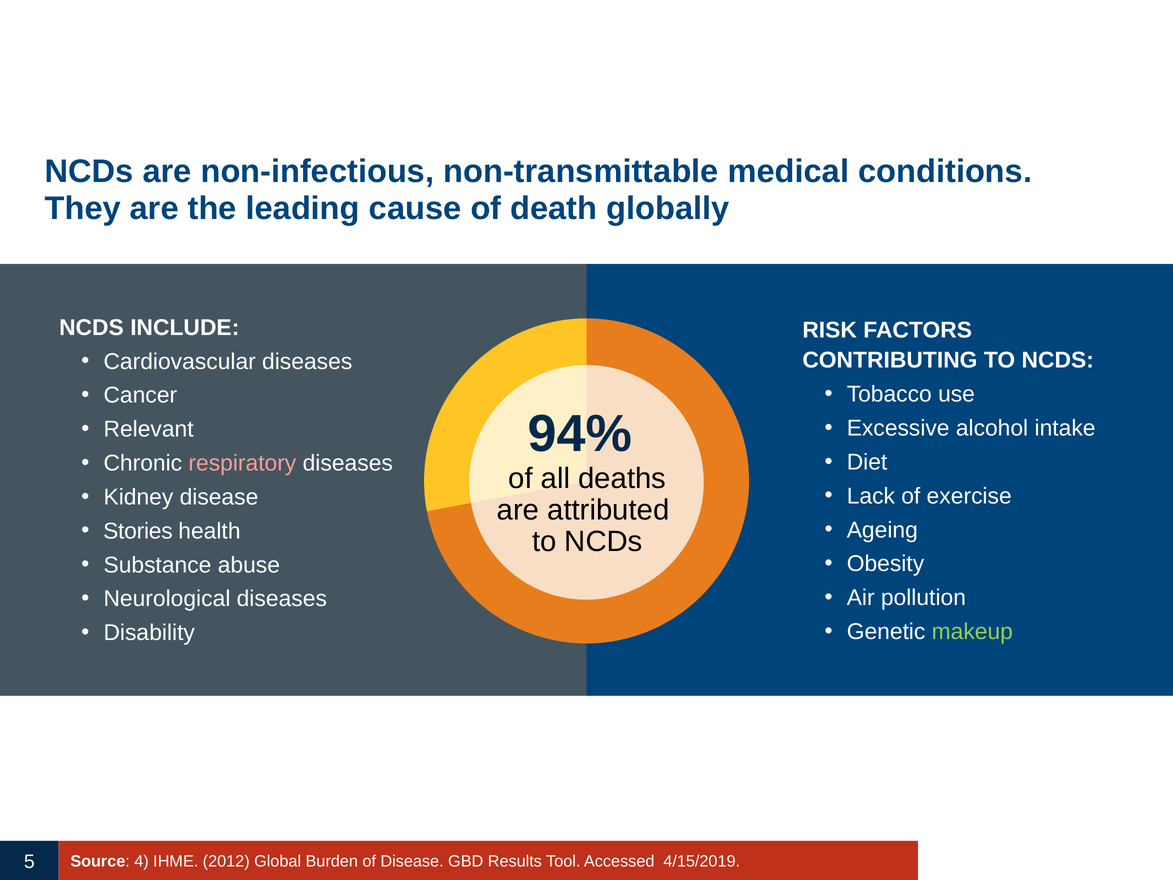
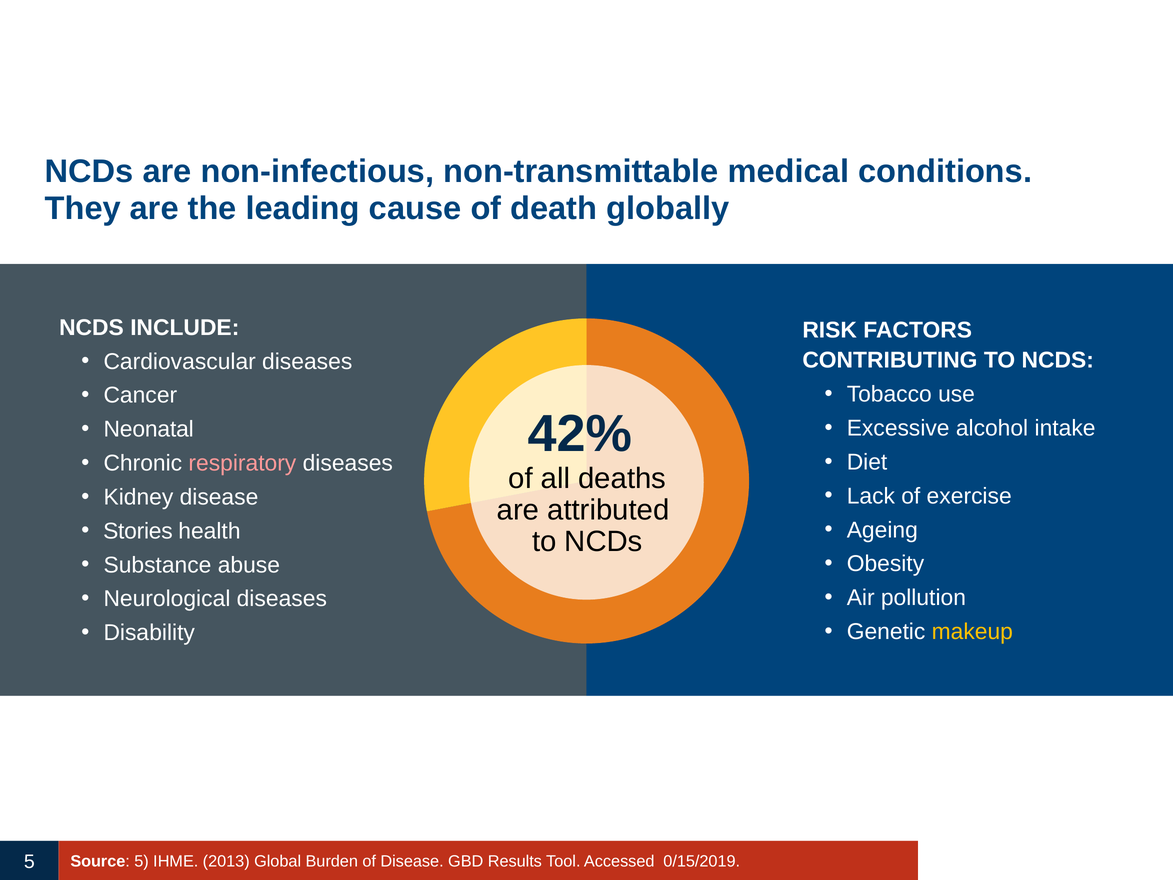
94%: 94% -> 42%
Relevant: Relevant -> Neonatal
makeup colour: light green -> yellow
Source 4: 4 -> 5
2012: 2012 -> 2013
4/15/2019: 4/15/2019 -> 0/15/2019
